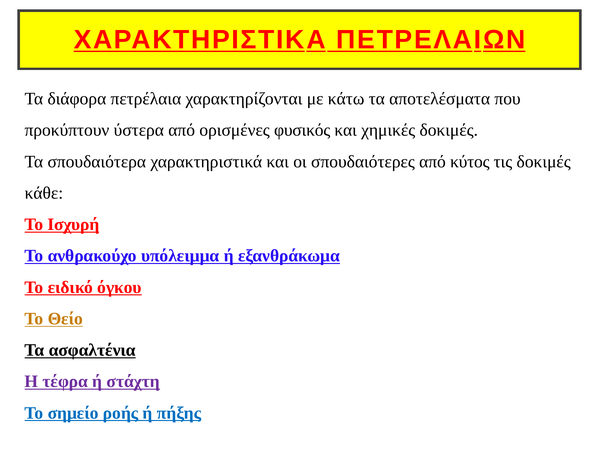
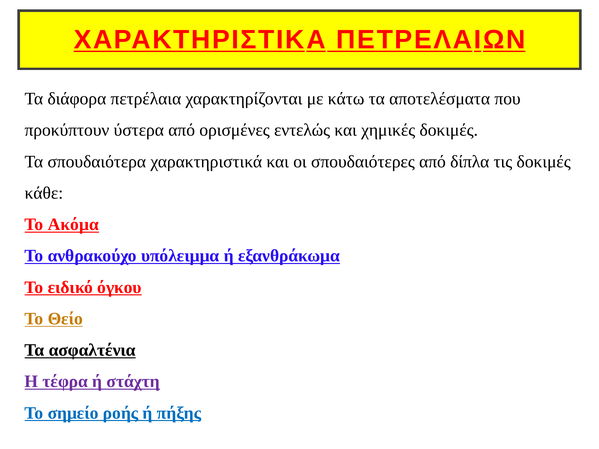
φυσικός: φυσικός -> εντελώς
κύτος: κύτος -> δίπλα
Ισχυρή: Ισχυρή -> Ακόμα
